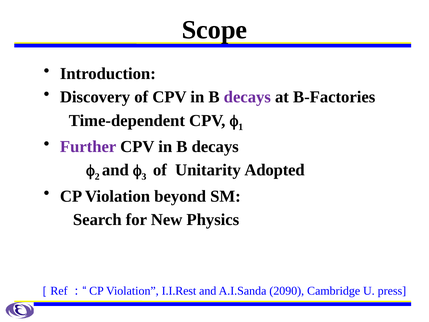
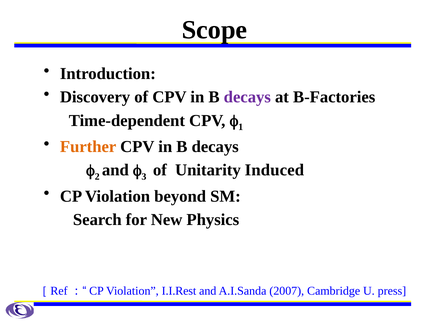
Further colour: purple -> orange
Adopted: Adopted -> Induced
2090: 2090 -> 2007
